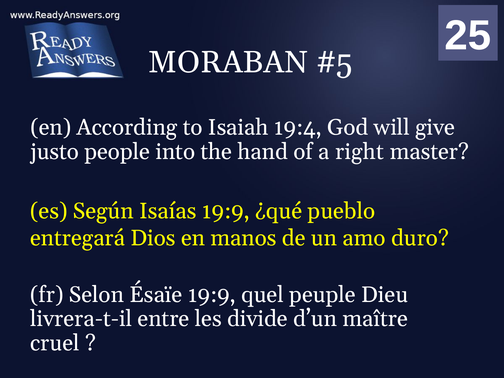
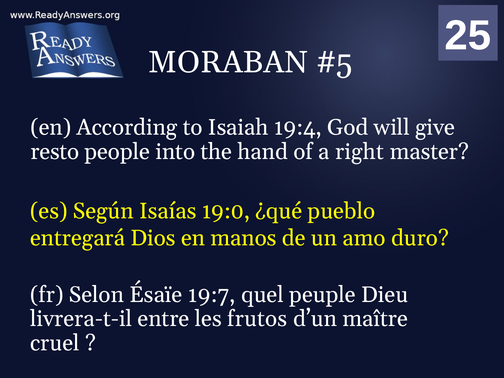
justo: justo -> resto
Isaías 19:9: 19:9 -> 19:0
Ésaïe 19:9: 19:9 -> 19:7
divide: divide -> frutos
